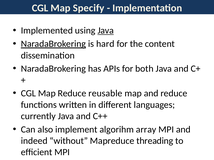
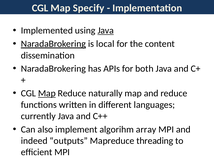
hard: hard -> local
Map at (47, 94) underline: none -> present
reusable: reusable -> naturally
without: without -> outputs
